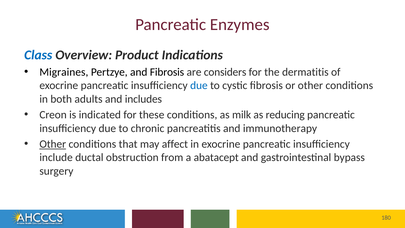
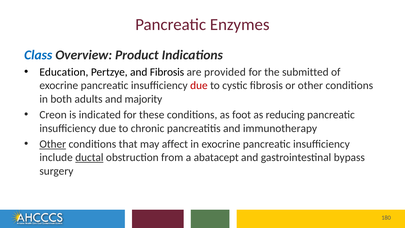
Migraines: Migraines -> Education
considers: considers -> provided
dermatitis: dermatitis -> submitted
due at (199, 85) colour: blue -> red
includes: includes -> majority
milk: milk -> foot
ductal underline: none -> present
